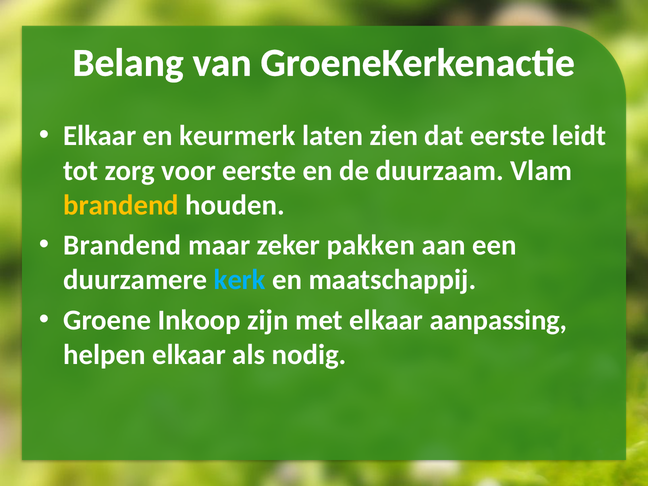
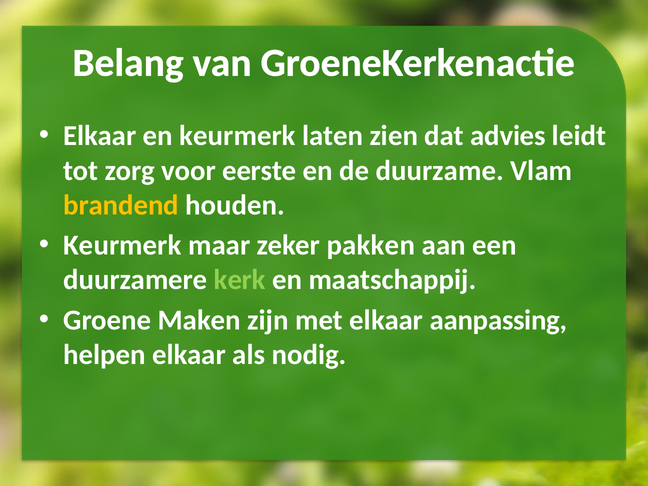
dat eerste: eerste -> advies
duurzaam: duurzaam -> duurzame
Brandend at (122, 245): Brandend -> Keurmerk
kerk colour: light blue -> light green
Inkoop: Inkoop -> Maken
